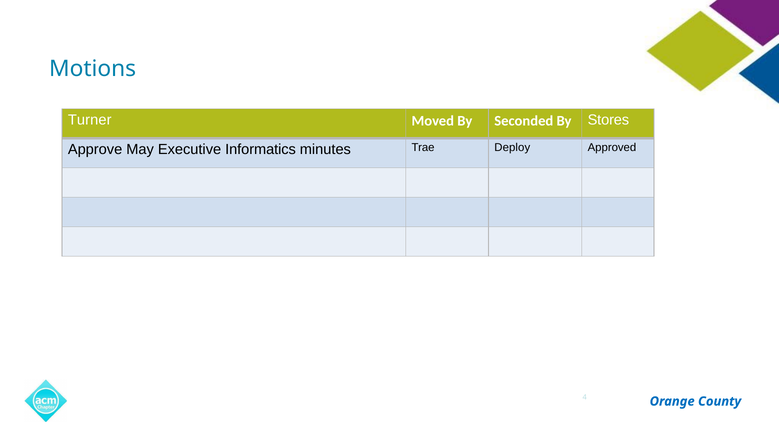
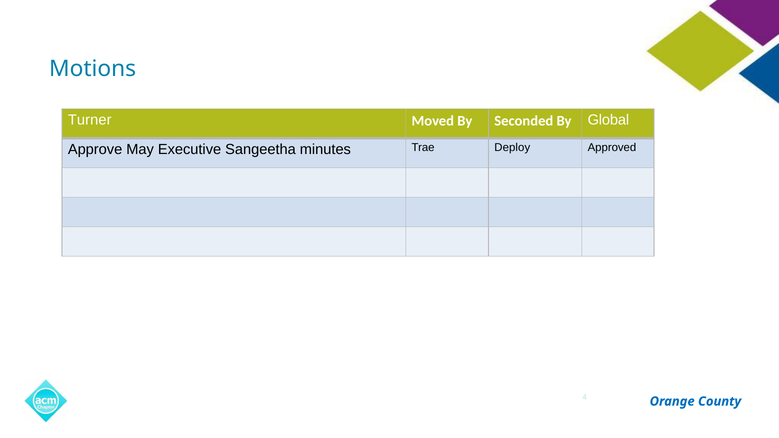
Stores: Stores -> Global
Informatics: Informatics -> Sangeetha
